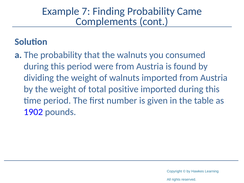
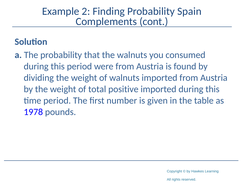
7: 7 -> 2
Came: Came -> Spain
1902: 1902 -> 1978
